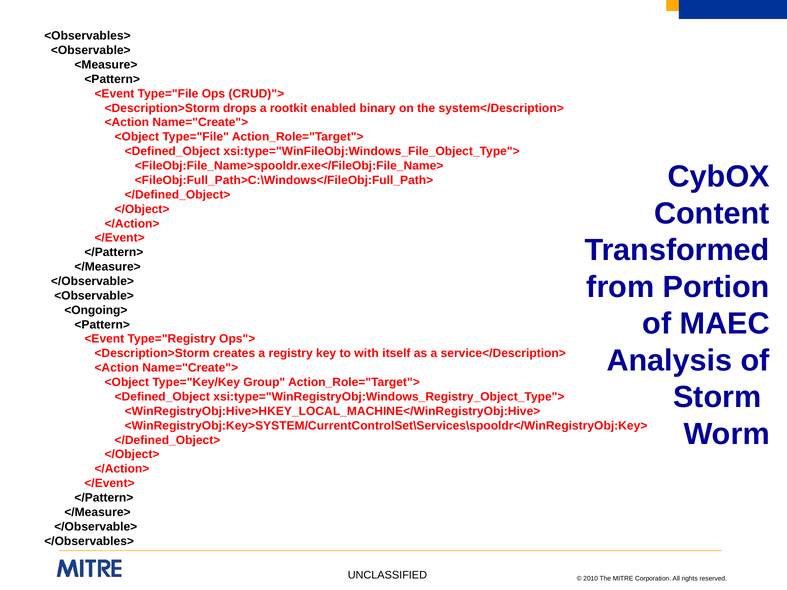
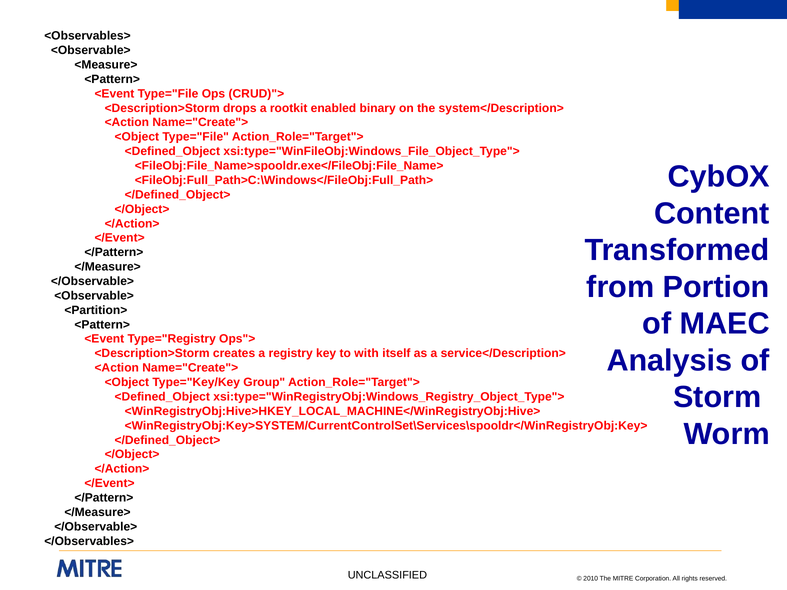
<Ongoing>: <Ongoing> -> <Partition>
